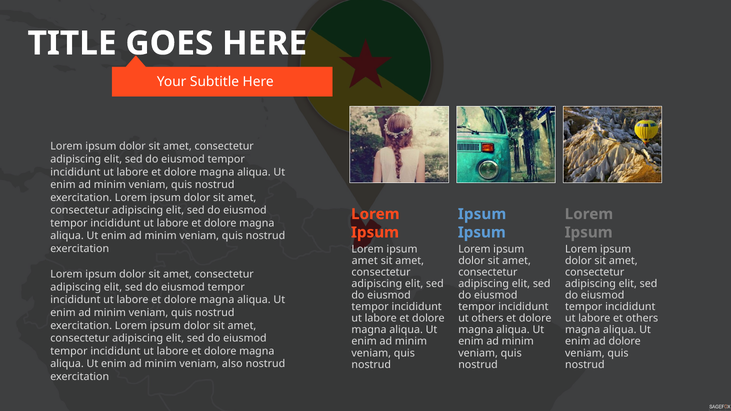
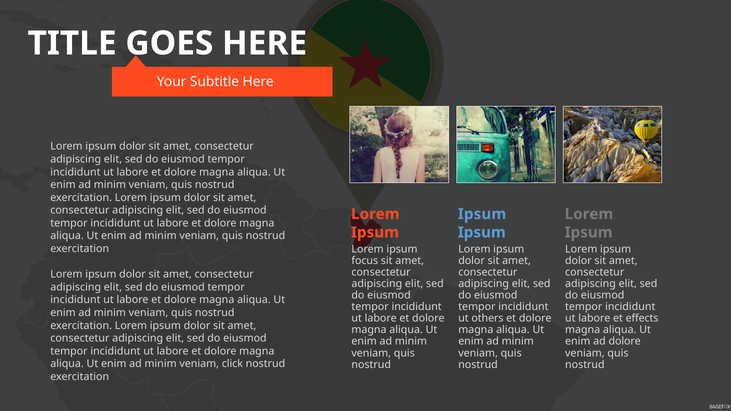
amet at (365, 261): amet -> focus
et others: others -> effects
also: also -> click
